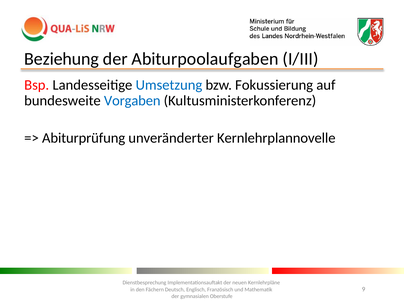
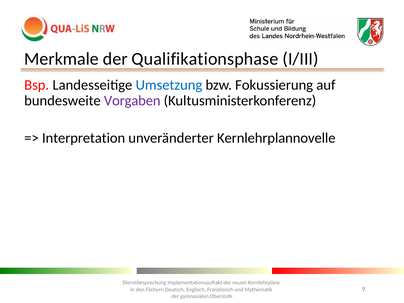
Beziehung: Beziehung -> Merkmale
Abiturpoolaufgaben: Abiturpoolaufgaben -> Qualifikationsphase
Vorgaben colour: blue -> purple
Abiturprüfung: Abiturprüfung -> Interpretation
